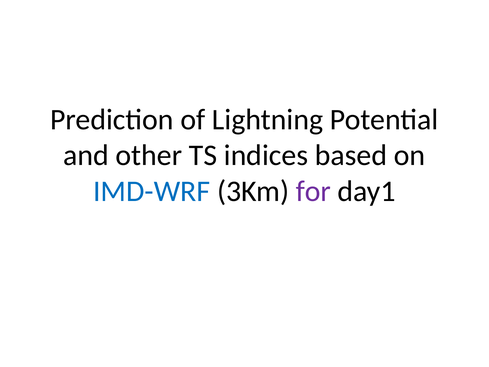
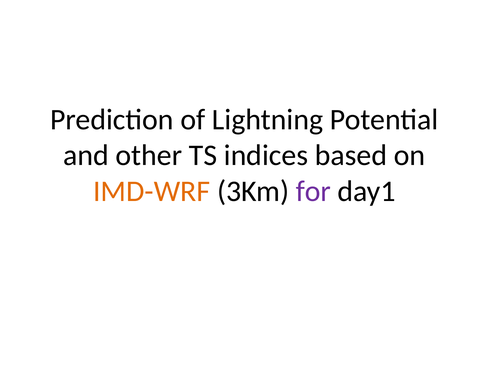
IMD-WRF colour: blue -> orange
